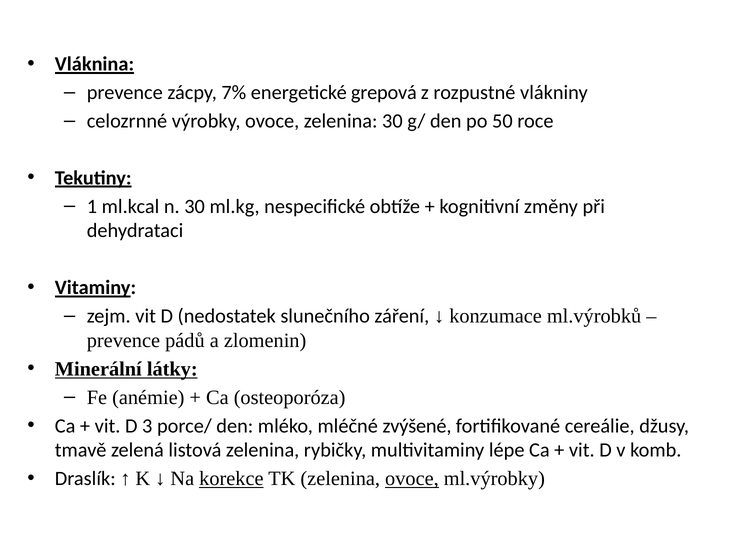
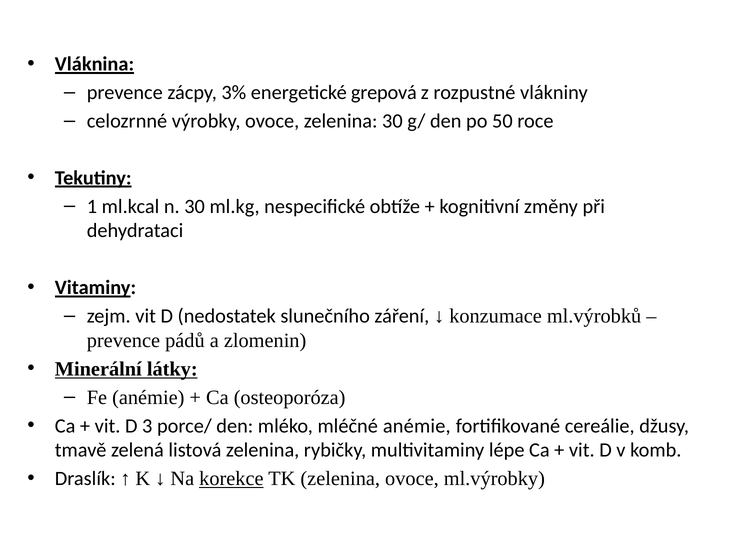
7%: 7% -> 3%
mléčné zvýšené: zvýšené -> anémie
ovoce at (412, 479) underline: present -> none
